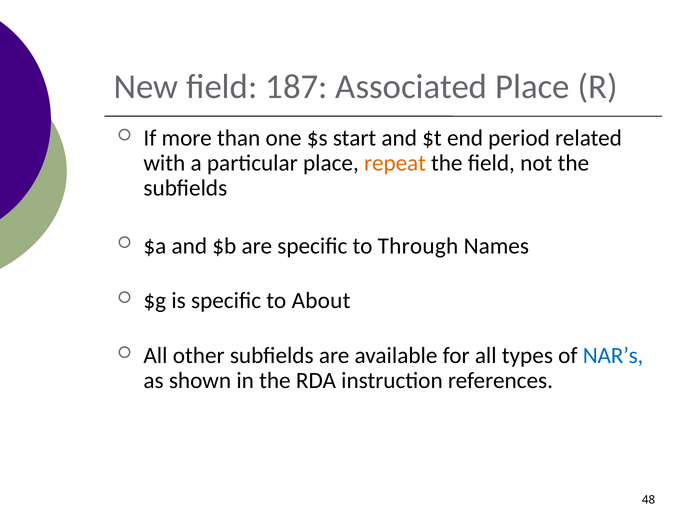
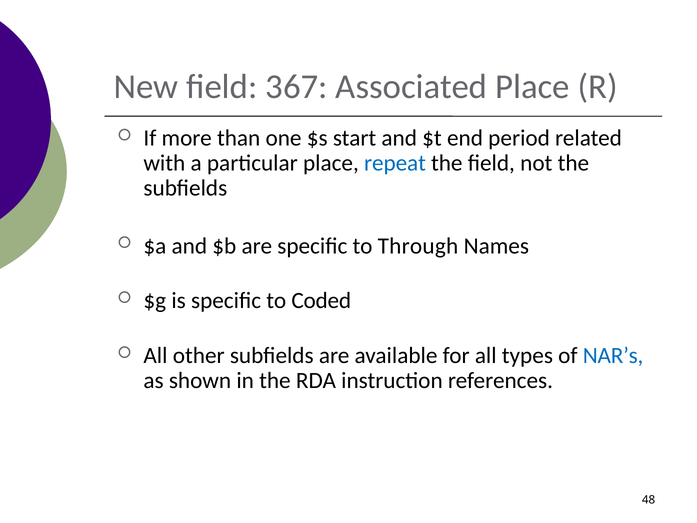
187: 187 -> 367
repeat colour: orange -> blue
About: About -> Coded
